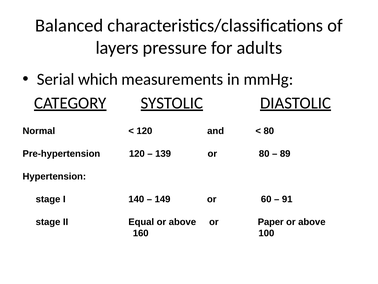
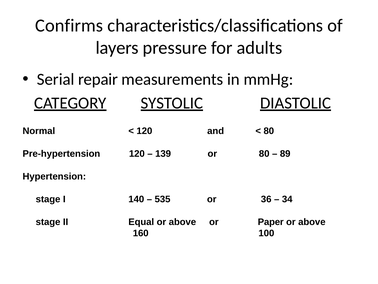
Balanced: Balanced -> Confirms
which: which -> repair
149: 149 -> 535
60: 60 -> 36
91: 91 -> 34
